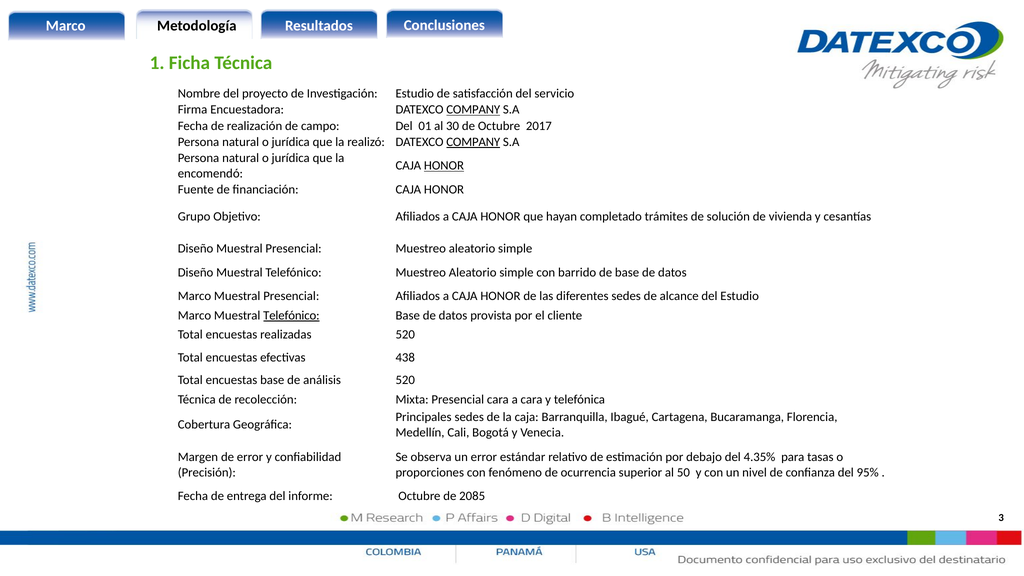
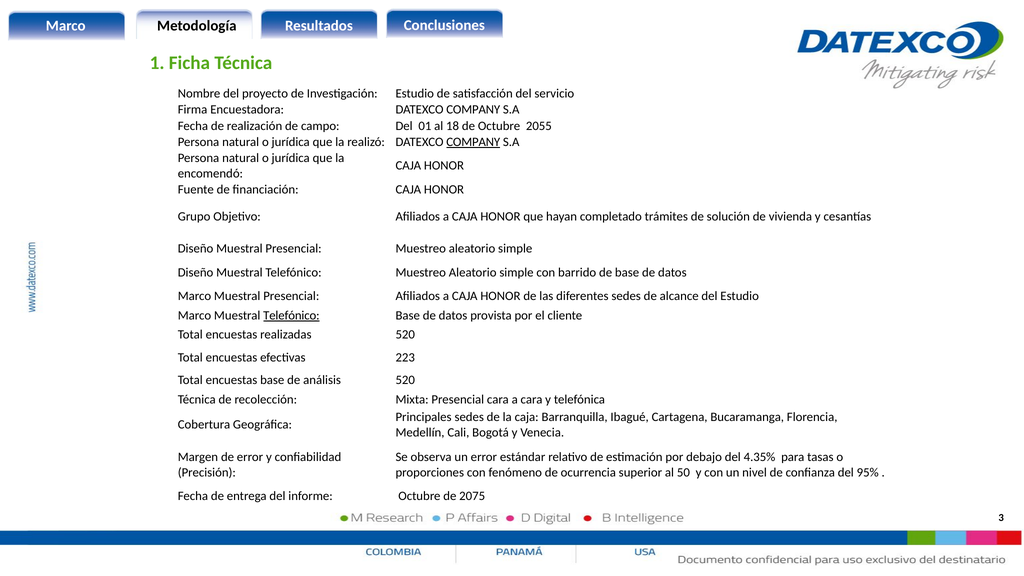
COMPANY at (473, 110) underline: present -> none
30: 30 -> 18
2017: 2017 -> 2055
HONOR at (444, 166) underline: present -> none
438: 438 -> 223
2085: 2085 -> 2075
